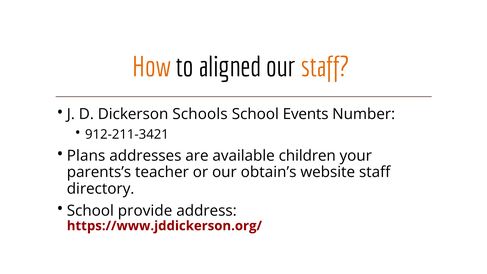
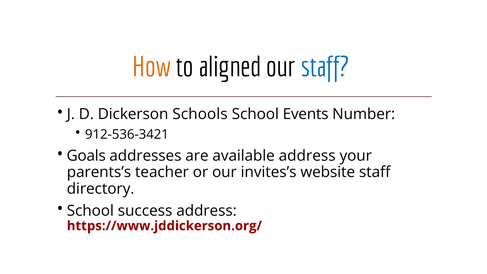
staff at (325, 67) colour: orange -> blue
912-211-3421: 912-211-3421 -> 912-536-3421
Plans: Plans -> Goals
available children: children -> address
obtain’s: obtain’s -> invites’s
provide: provide -> success
